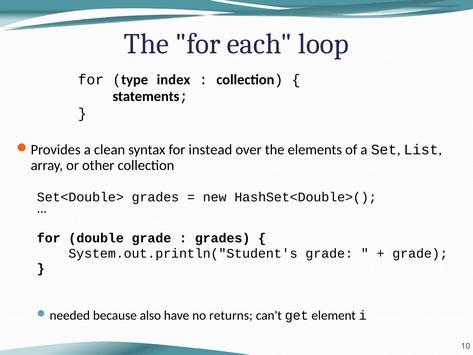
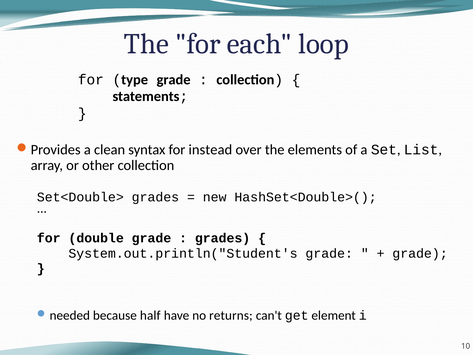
type index: index -> grade
also: also -> half
